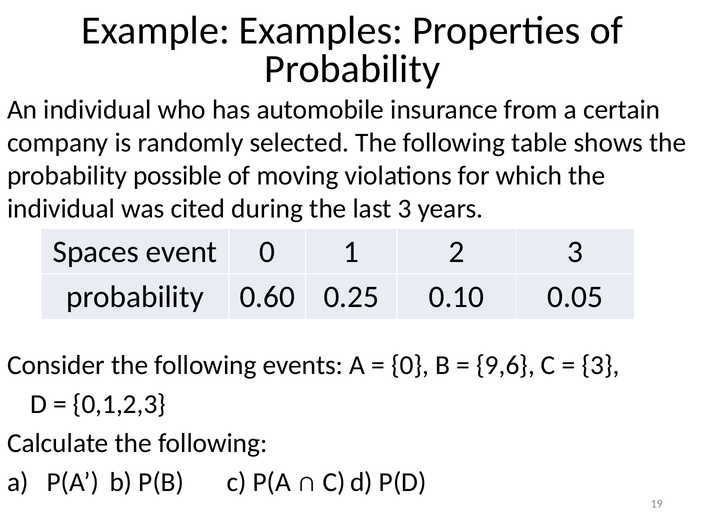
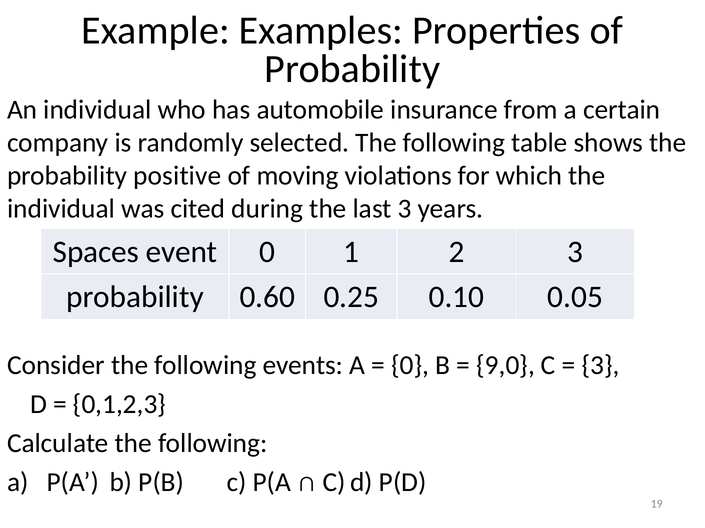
possible: possible -> positive
9,6: 9,6 -> 9,0
